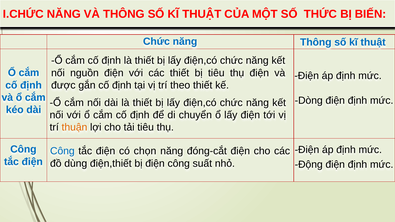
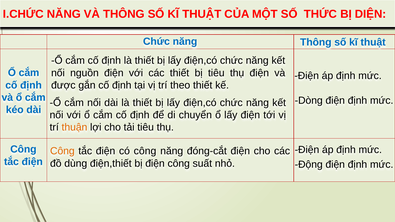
BIẾN: BIẾN -> DIỆN
Công at (62, 151) colour: blue -> orange
có chọn: chọn -> công
